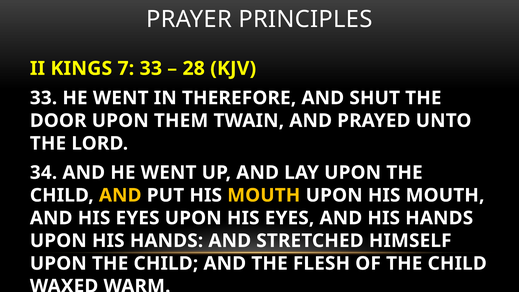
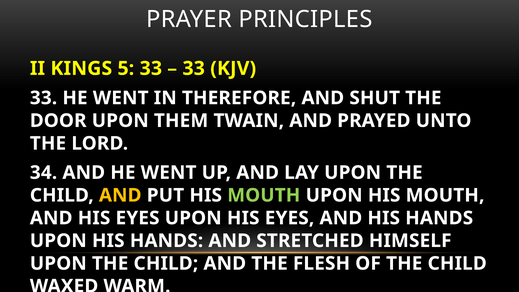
7: 7 -> 5
28 at (194, 68): 28 -> 33
MOUTH at (264, 195) colour: yellow -> light green
